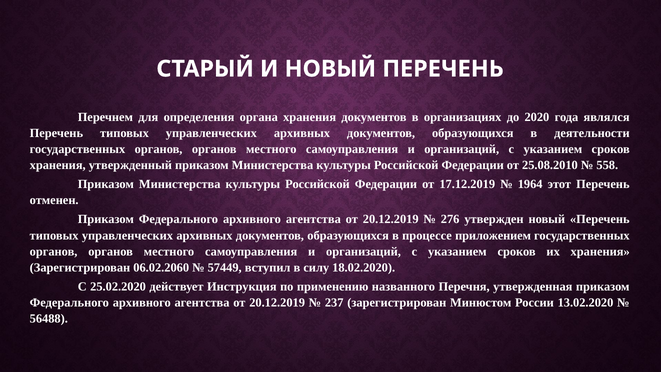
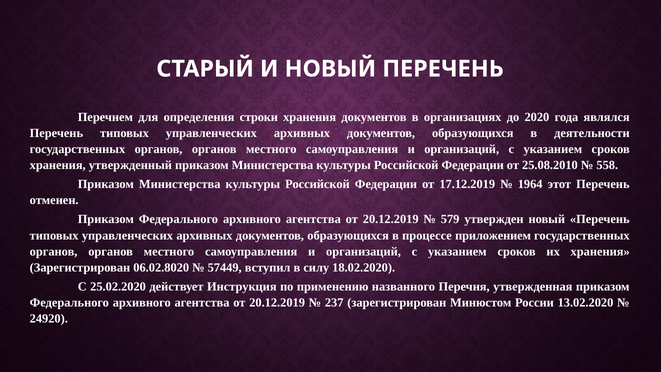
органа: органа -> строки
276: 276 -> 579
06.02.2060: 06.02.2060 -> 06.02.8020
56488: 56488 -> 24920
